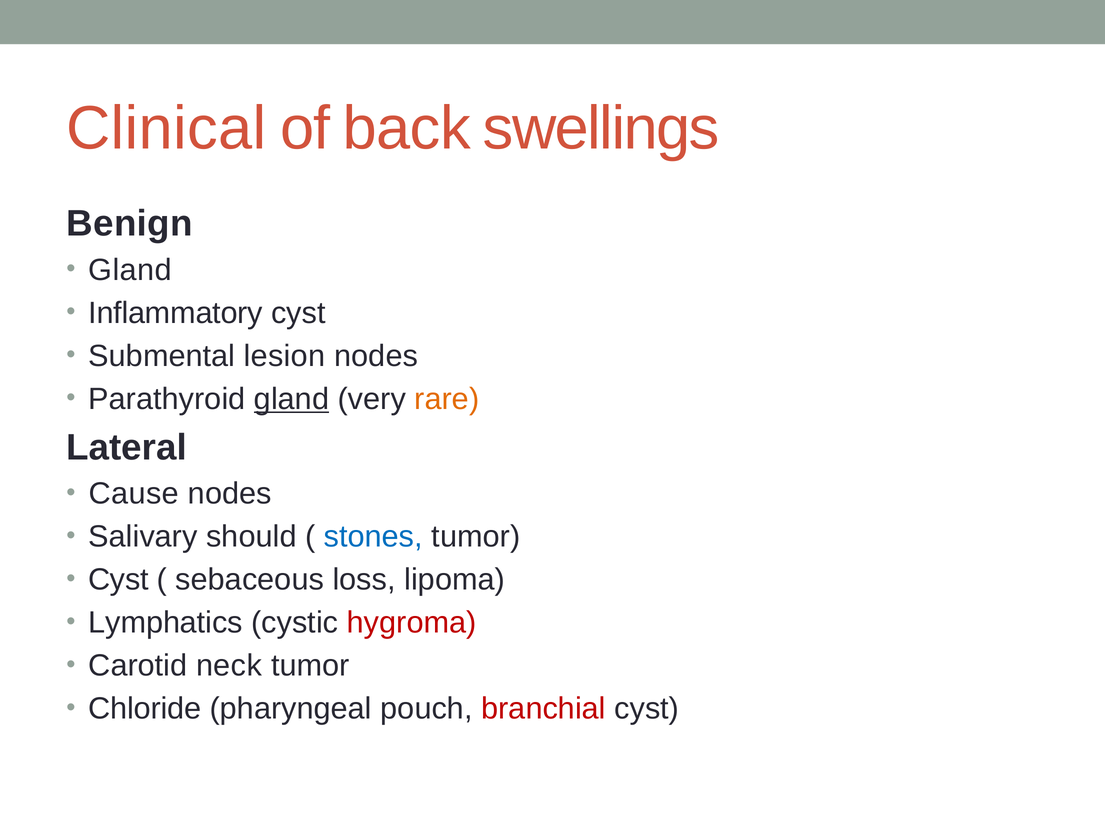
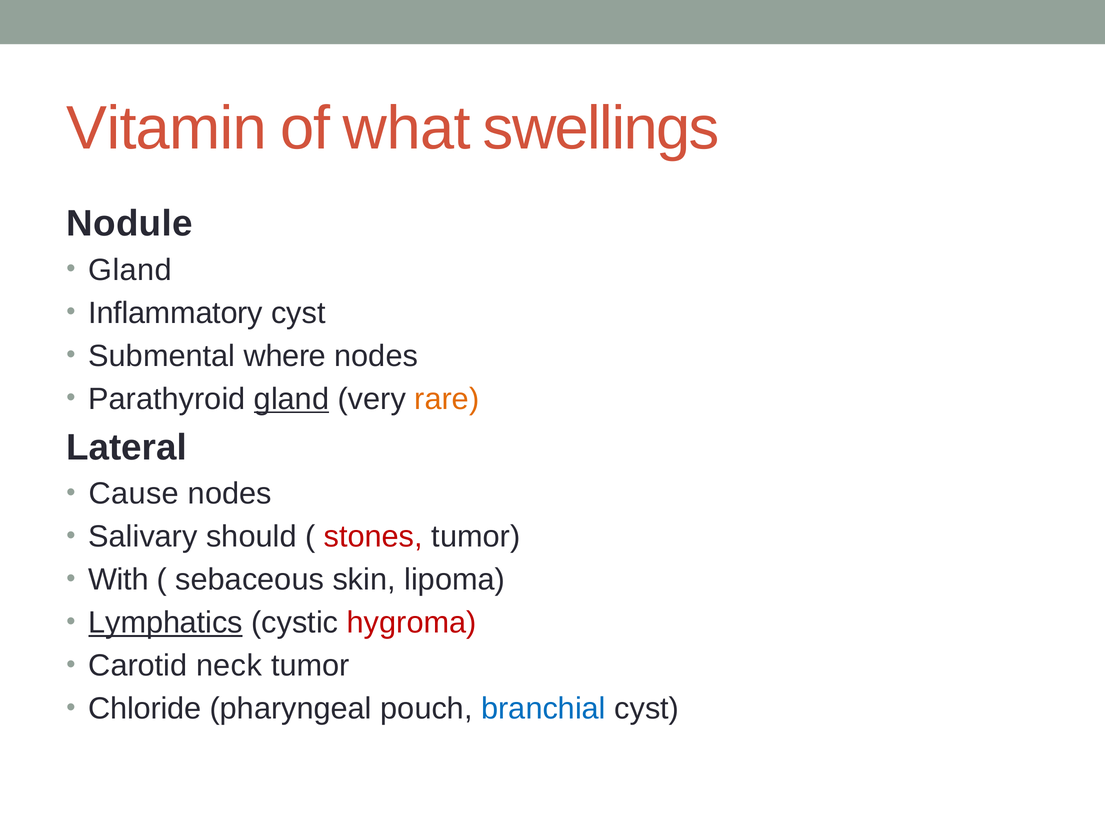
Clinical: Clinical -> Vitamin
back: back -> what
Benign: Benign -> Nodule
lesion: lesion -> where
stones colour: blue -> red
Cyst at (118, 580): Cyst -> With
loss: loss -> skin
Lymphatics underline: none -> present
branchial colour: red -> blue
